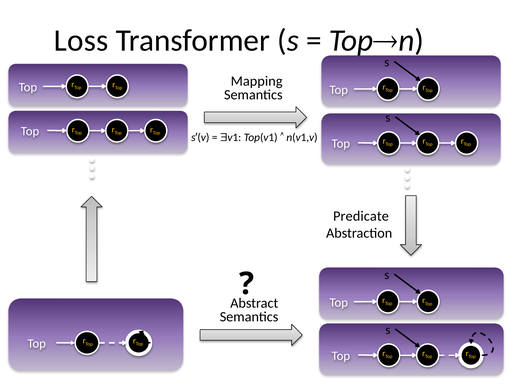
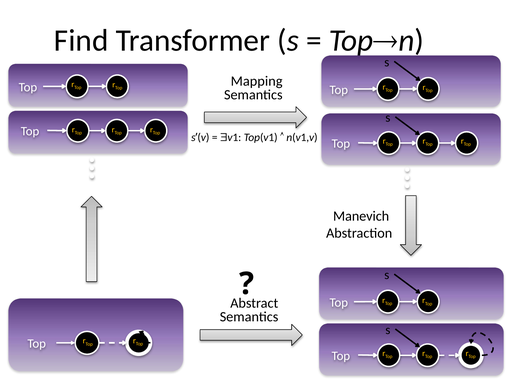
Loss: Loss -> Find
Predicate: Predicate -> Manevich
